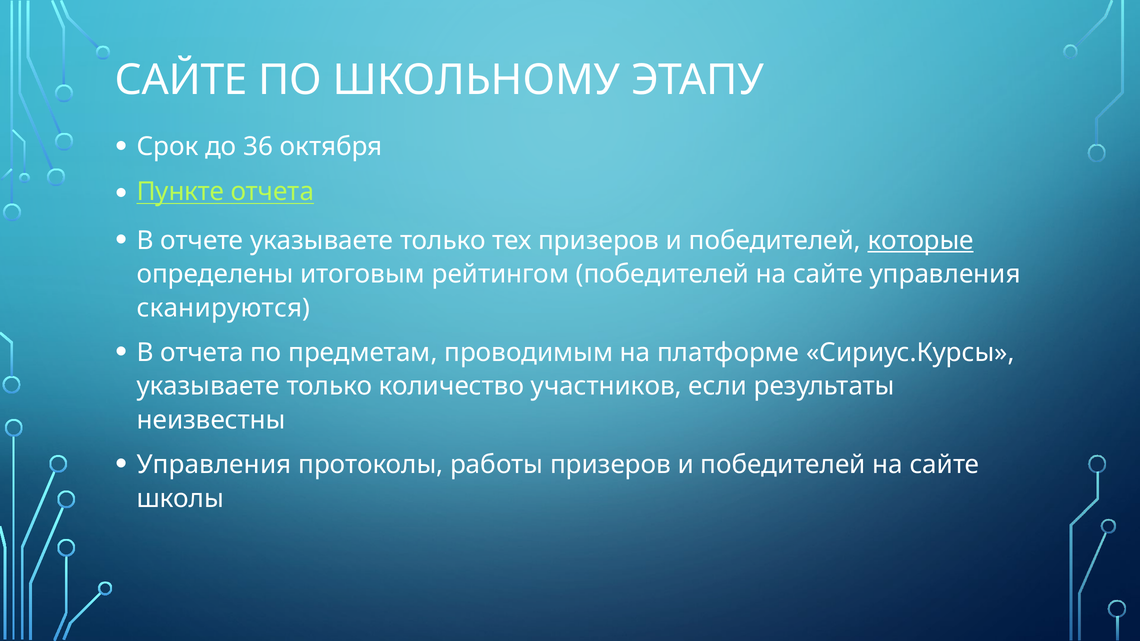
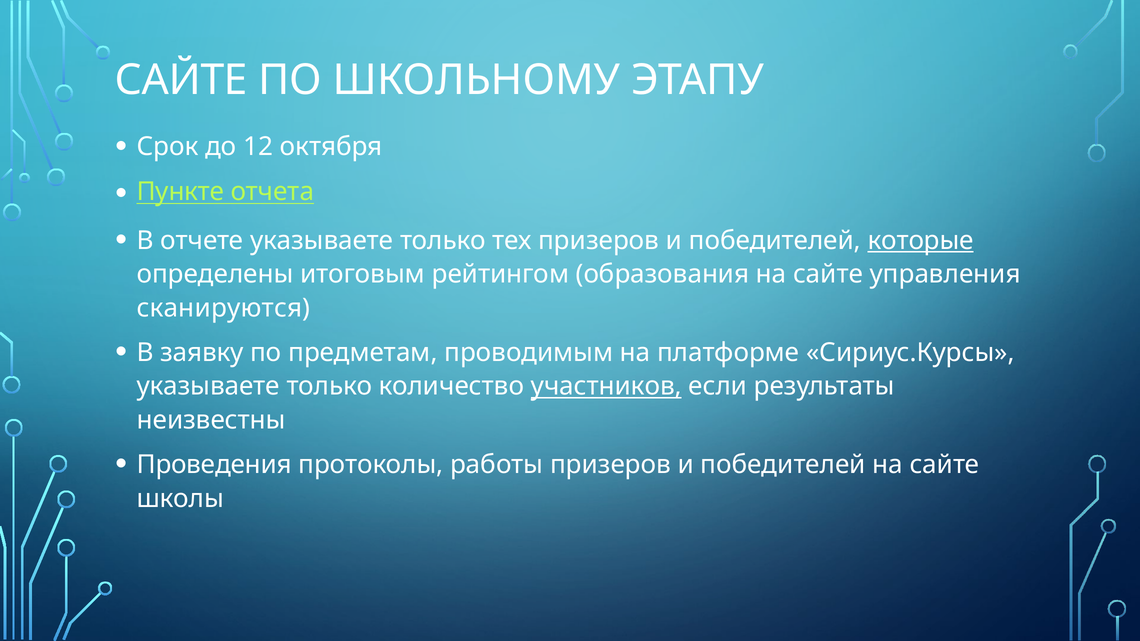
36: 36 -> 12
рейтингом победителей: победителей -> образования
В отчета: отчета -> заявку
участников underline: none -> present
Управления at (214, 465): Управления -> Проведения
